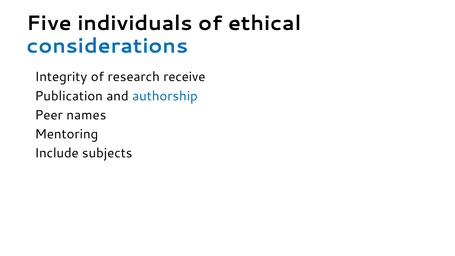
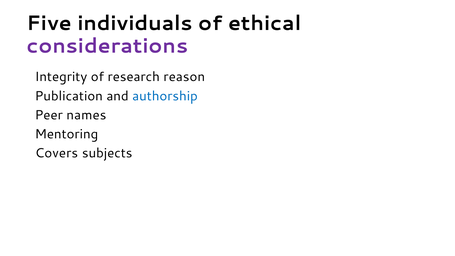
considerations colour: blue -> purple
receive: receive -> reason
Include: Include -> Covers
